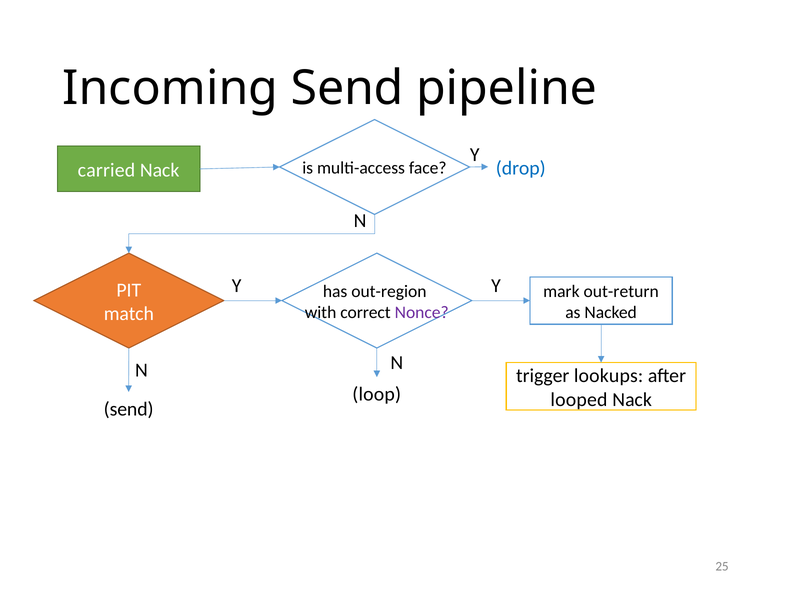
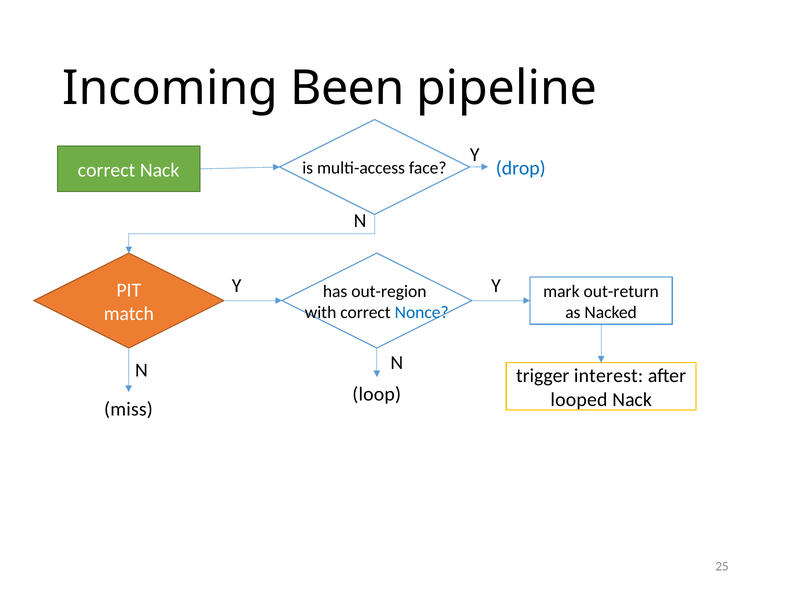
Incoming Send: Send -> Been
carried at (106, 170): carried -> correct
Nonce colour: purple -> blue
lookups: lookups -> interest
send at (129, 409): send -> miss
